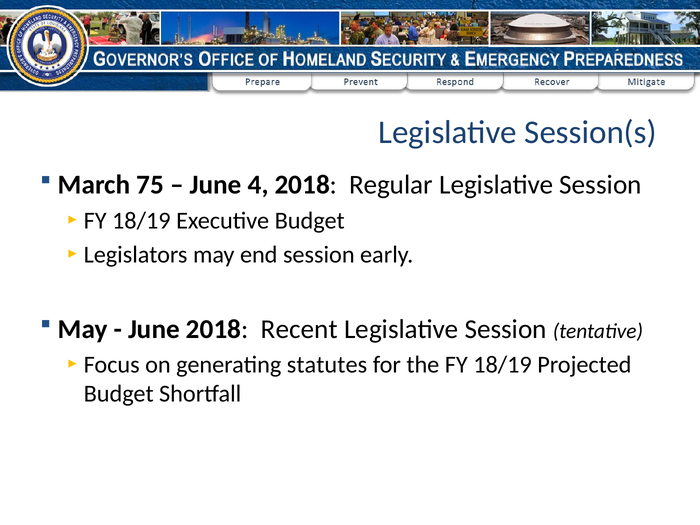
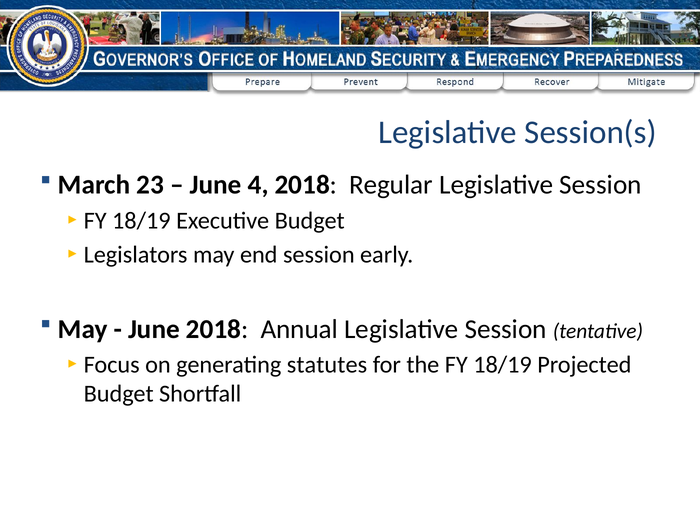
75: 75 -> 23
Recent: Recent -> Annual
